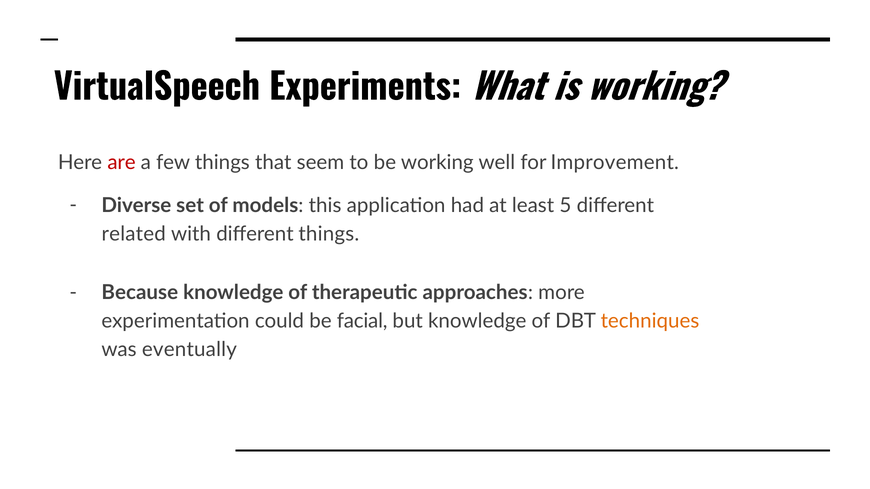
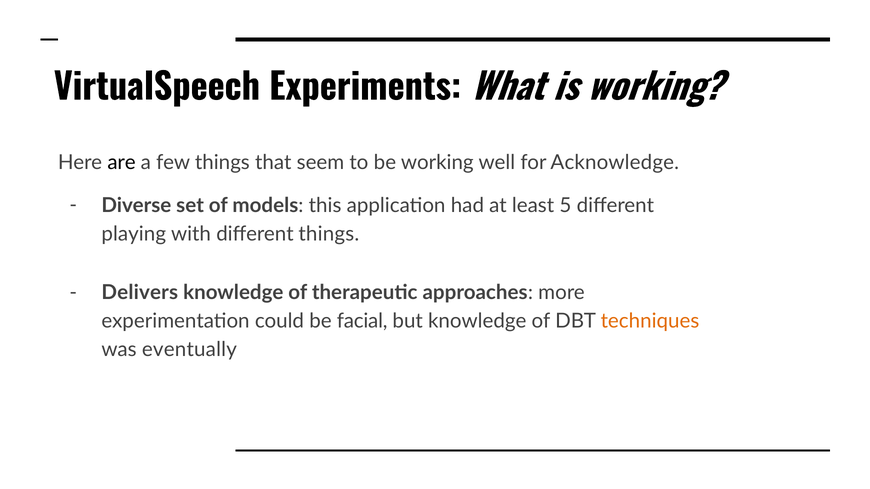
are colour: red -> black
Improvement: Improvement -> Acknowledge
related: related -> playing
Because: Because -> Delivers
